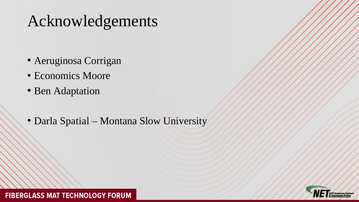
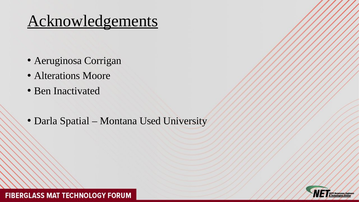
Acknowledgements underline: none -> present
Economics: Economics -> Alterations
Adaptation: Adaptation -> Inactivated
Slow: Slow -> Used
